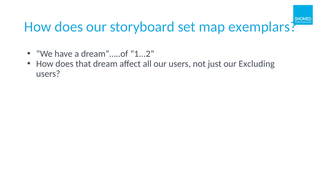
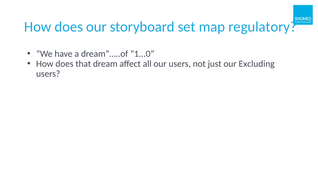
exemplars: exemplars -> regulatory
1...2: 1...2 -> 1...0
